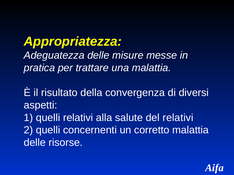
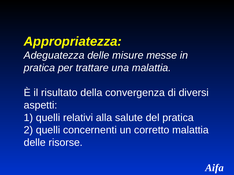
del relativi: relativi -> pratica
